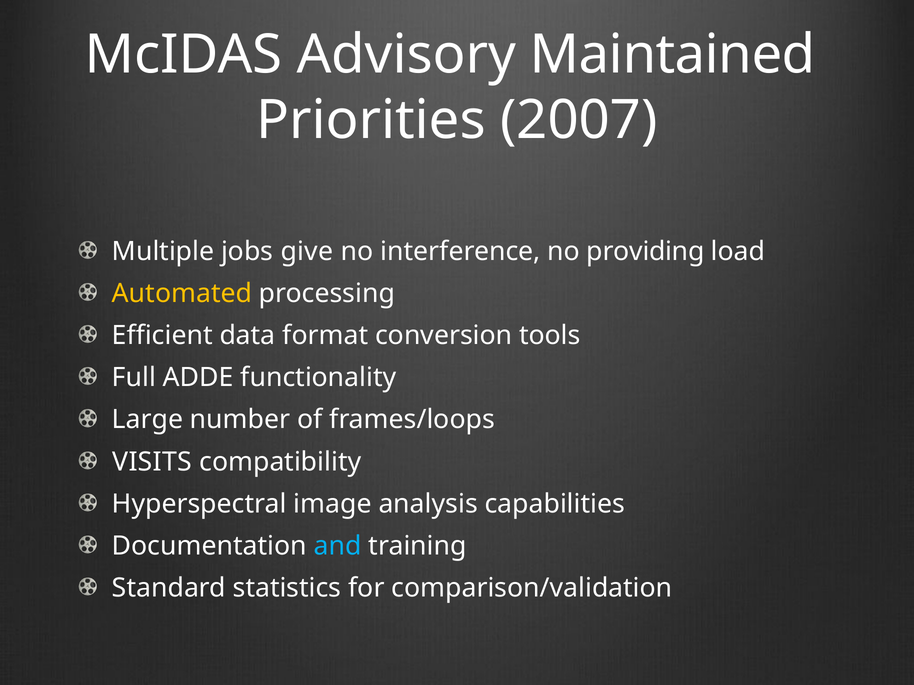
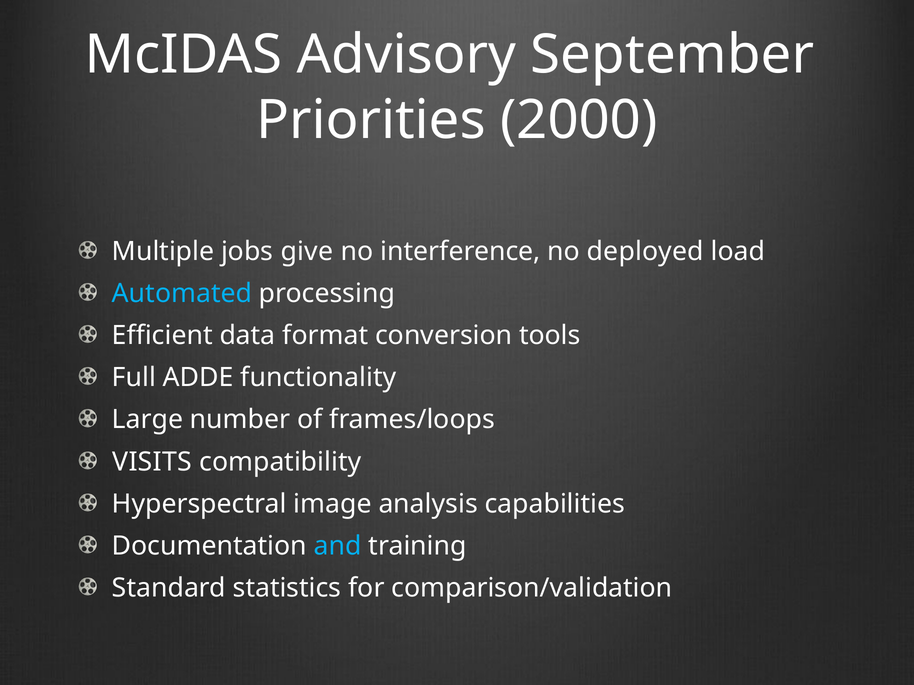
Maintained: Maintained -> September
2007: 2007 -> 2000
providing: providing -> deployed
Automated colour: yellow -> light blue
